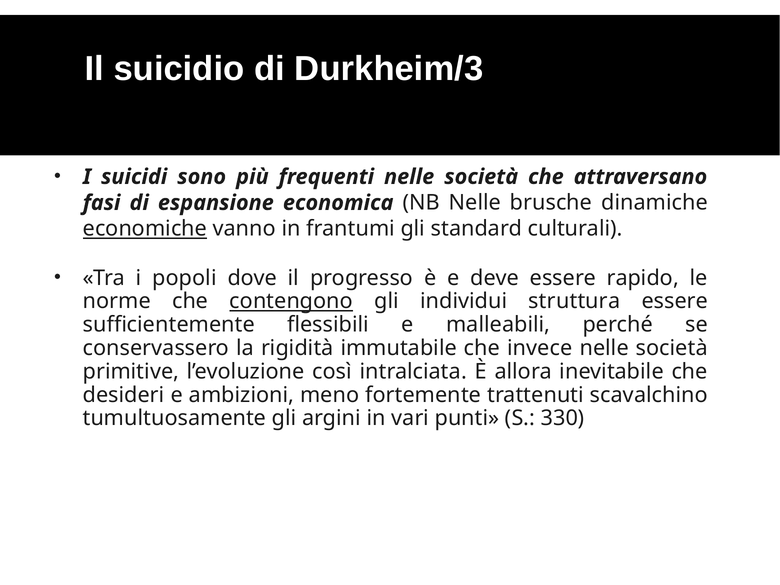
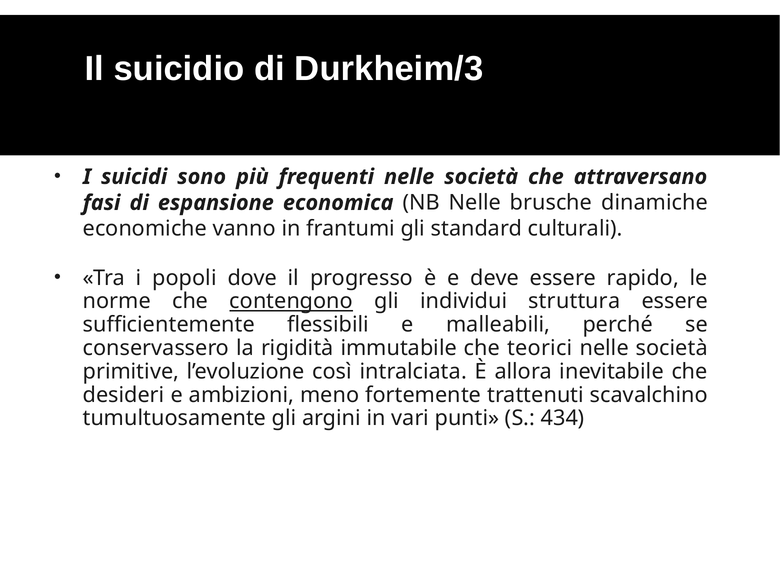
economiche underline: present -> none
invece: invece -> teorici
330: 330 -> 434
